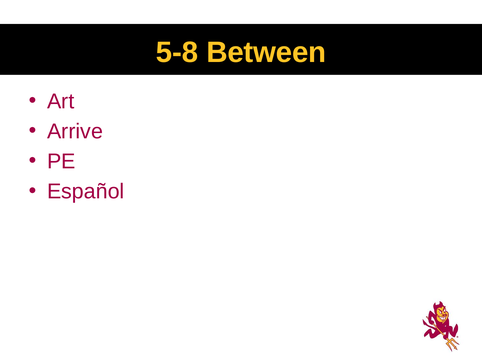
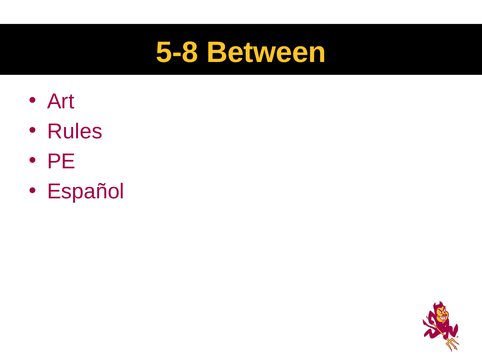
Arrive: Arrive -> Rules
